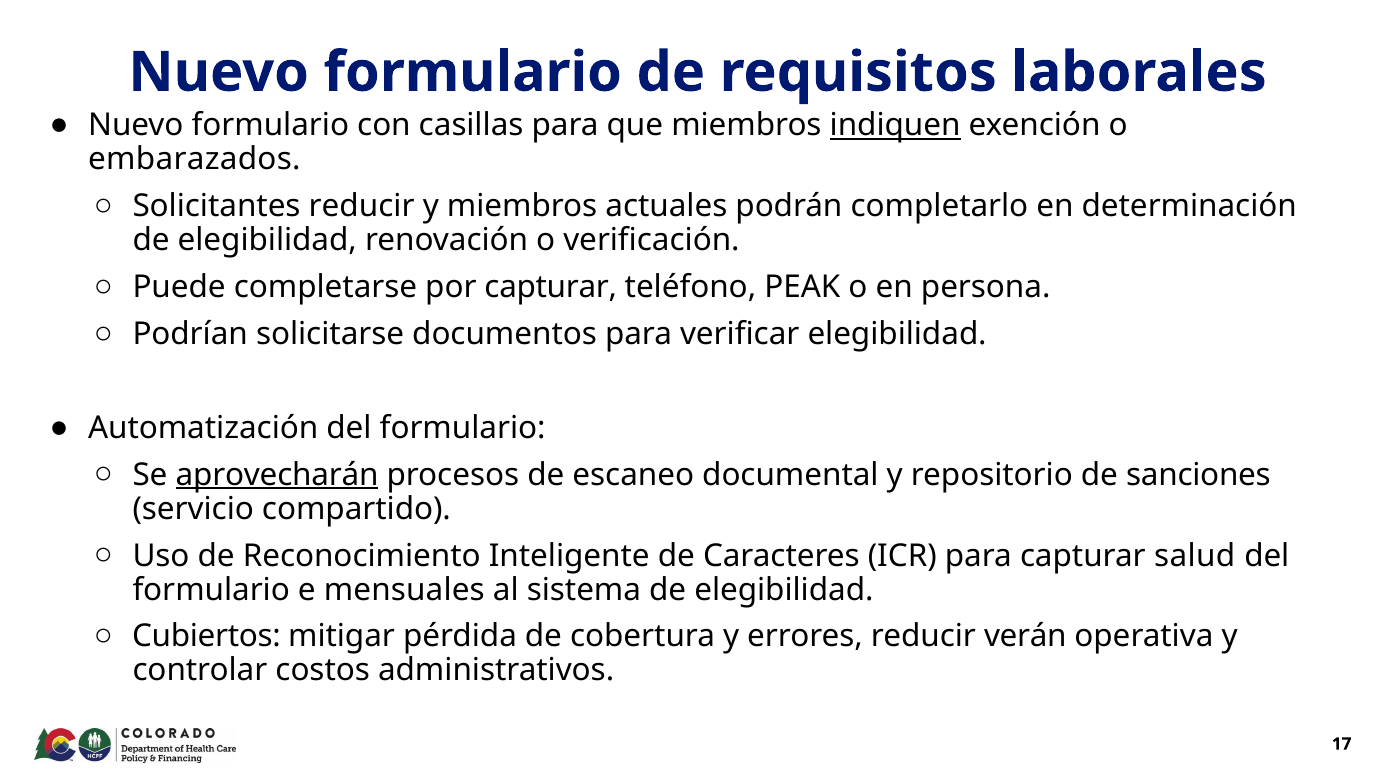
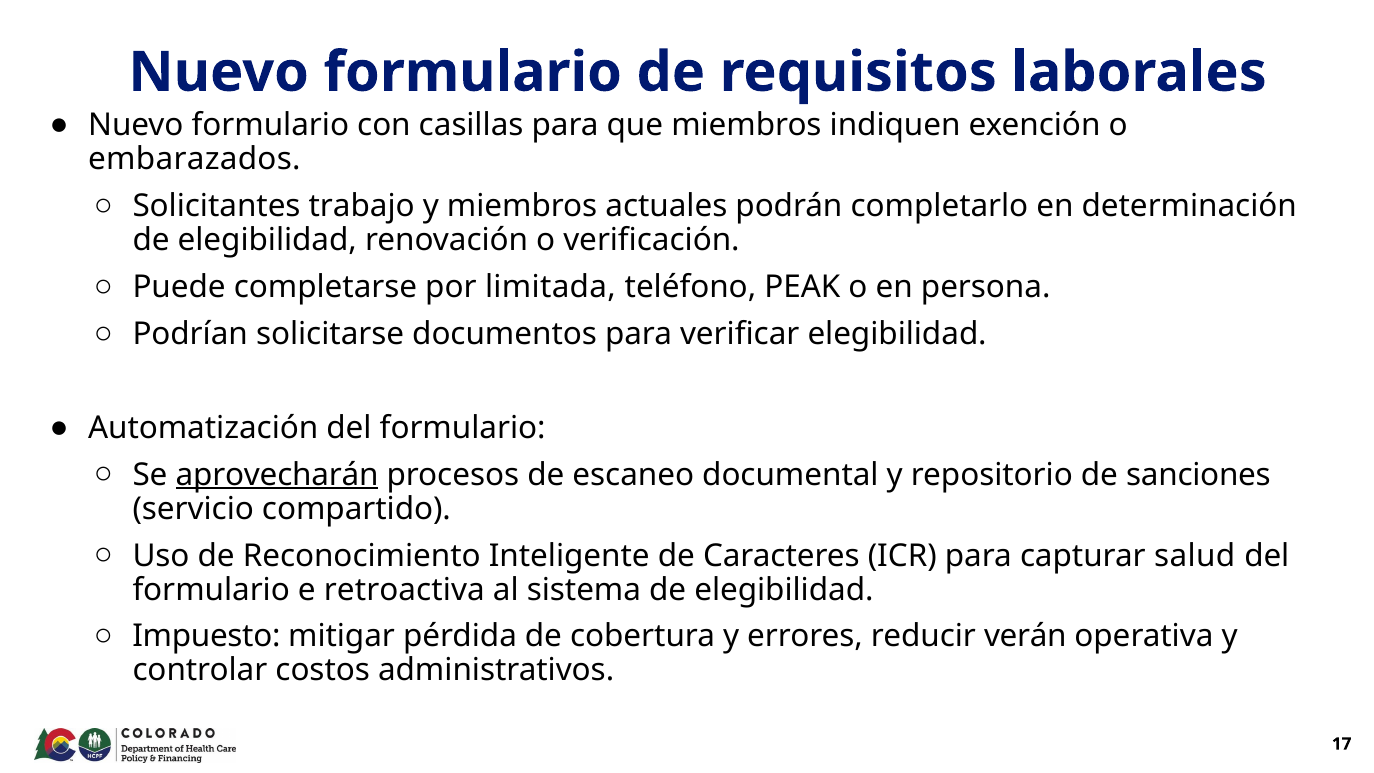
indiquen underline: present -> none
Solicitantes reducir: reducir -> trabajo
por capturar: capturar -> limitada
mensuales: mensuales -> retroactiva
Cubiertos: Cubiertos -> Impuesto
